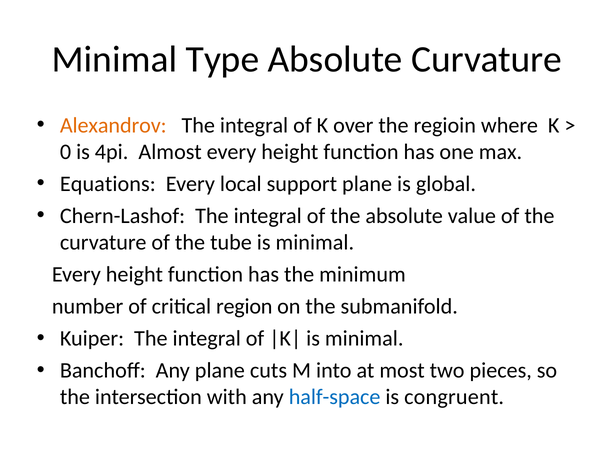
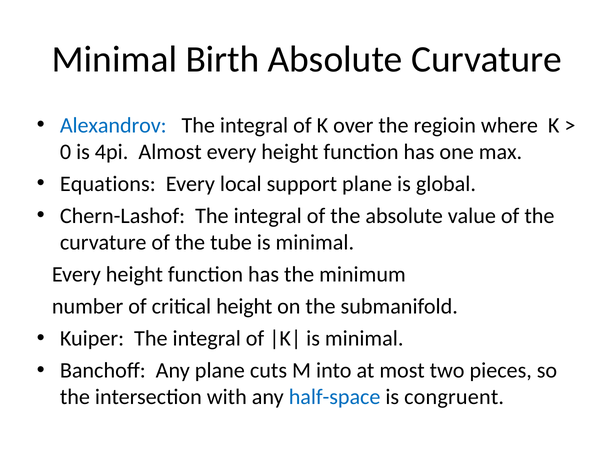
Type: Type -> Birth
Alexandrov colour: orange -> blue
critical region: region -> height
